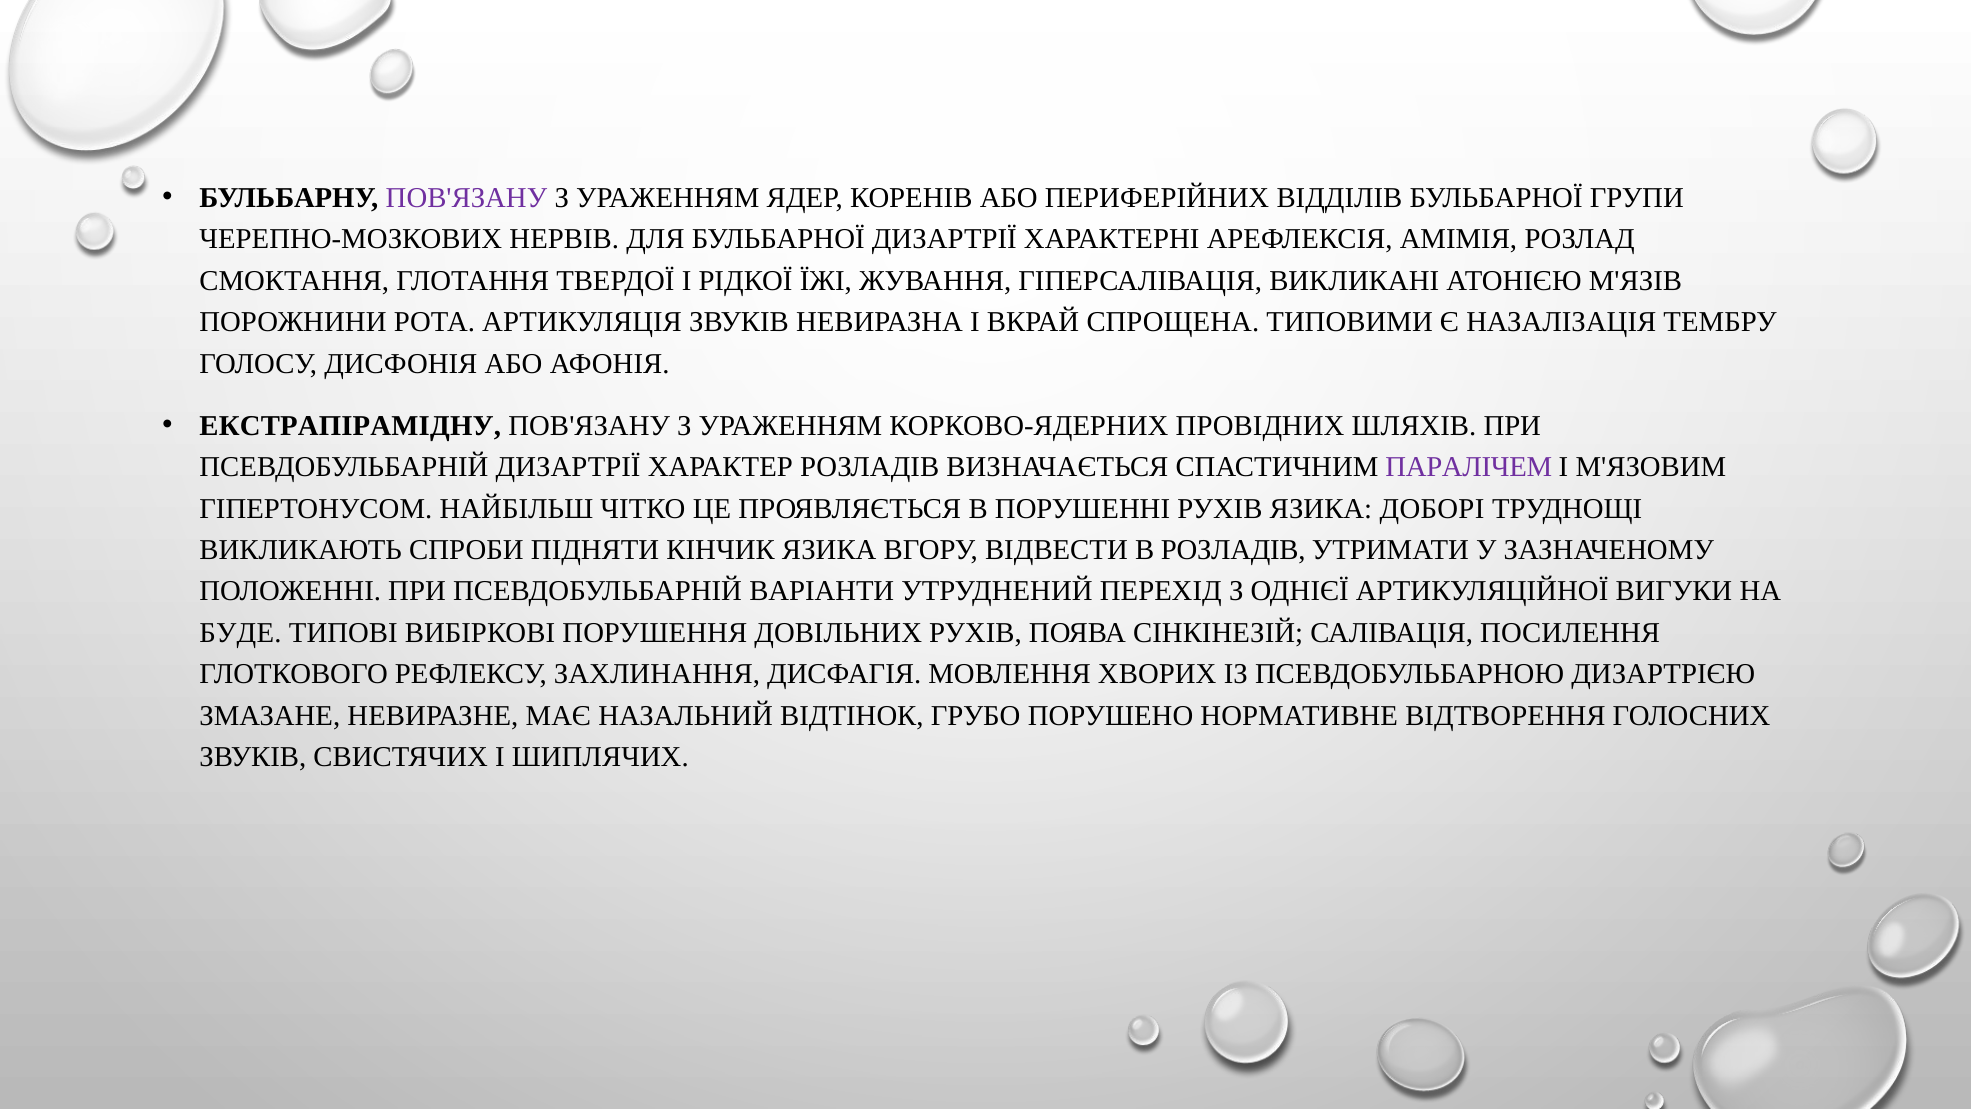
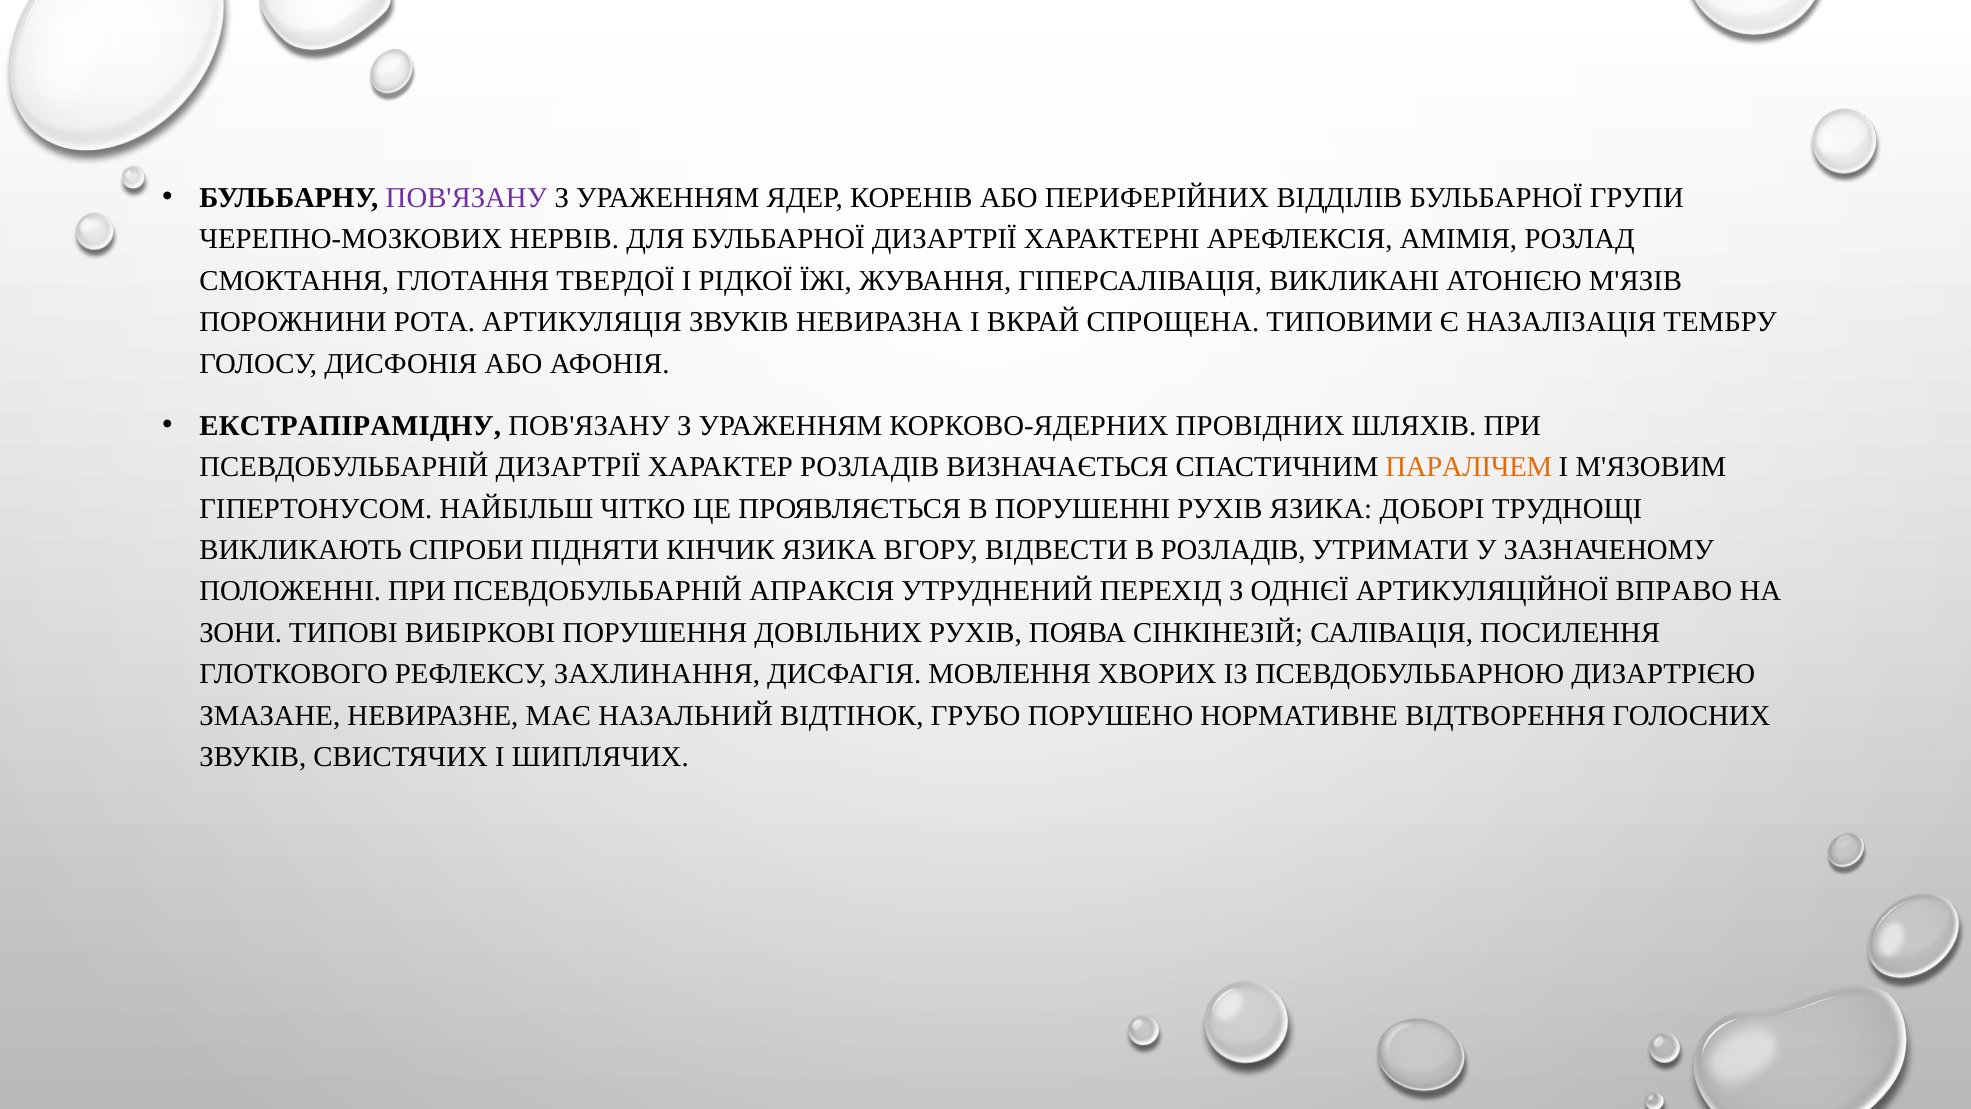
ПАРАЛІЧЕМ colour: purple -> orange
ВАРІАНТИ: ВАРІАНТИ -> АПРАКСІЯ
ВИГУКИ: ВИГУКИ -> ВПРАВО
БУДЕ: БУДЕ -> ЗОНИ
